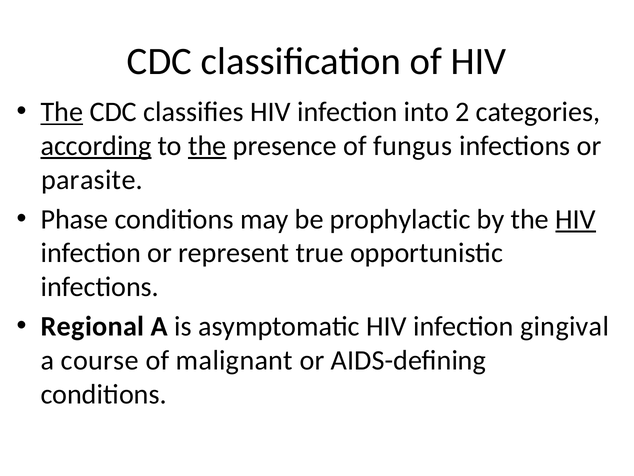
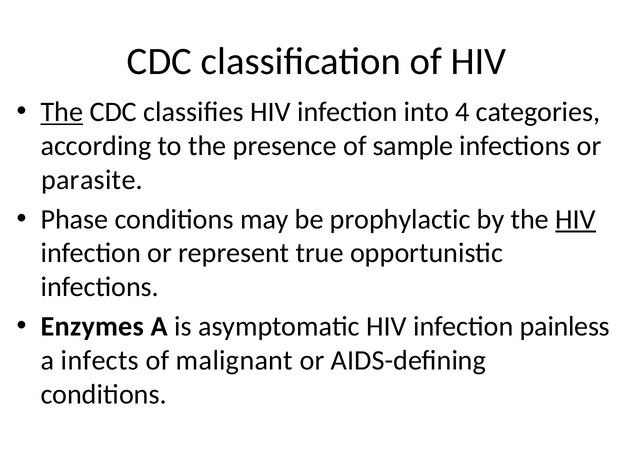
2: 2 -> 4
according underline: present -> none
the at (207, 146) underline: present -> none
fungus: fungus -> sample
Regional: Regional -> Enzymes
gingival: gingival -> painless
course: course -> infects
